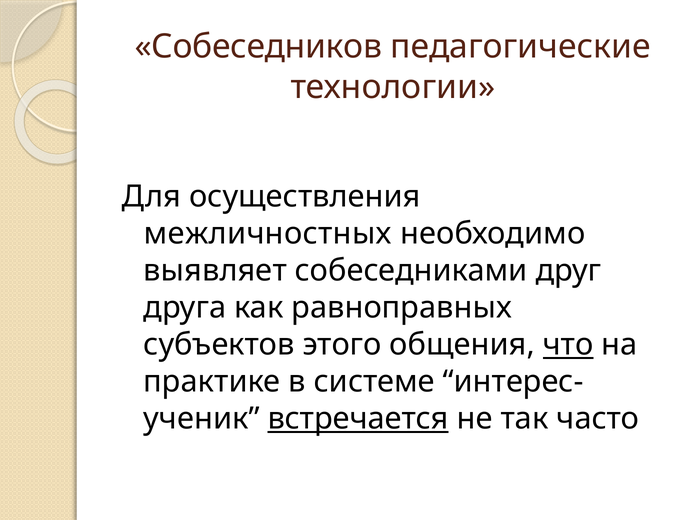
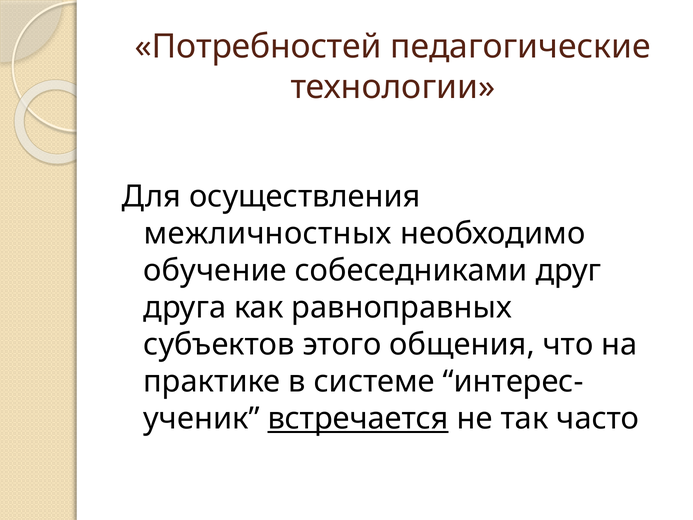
Собеседников: Собеседников -> Потребностей
выявляет: выявляет -> обучение
что underline: present -> none
